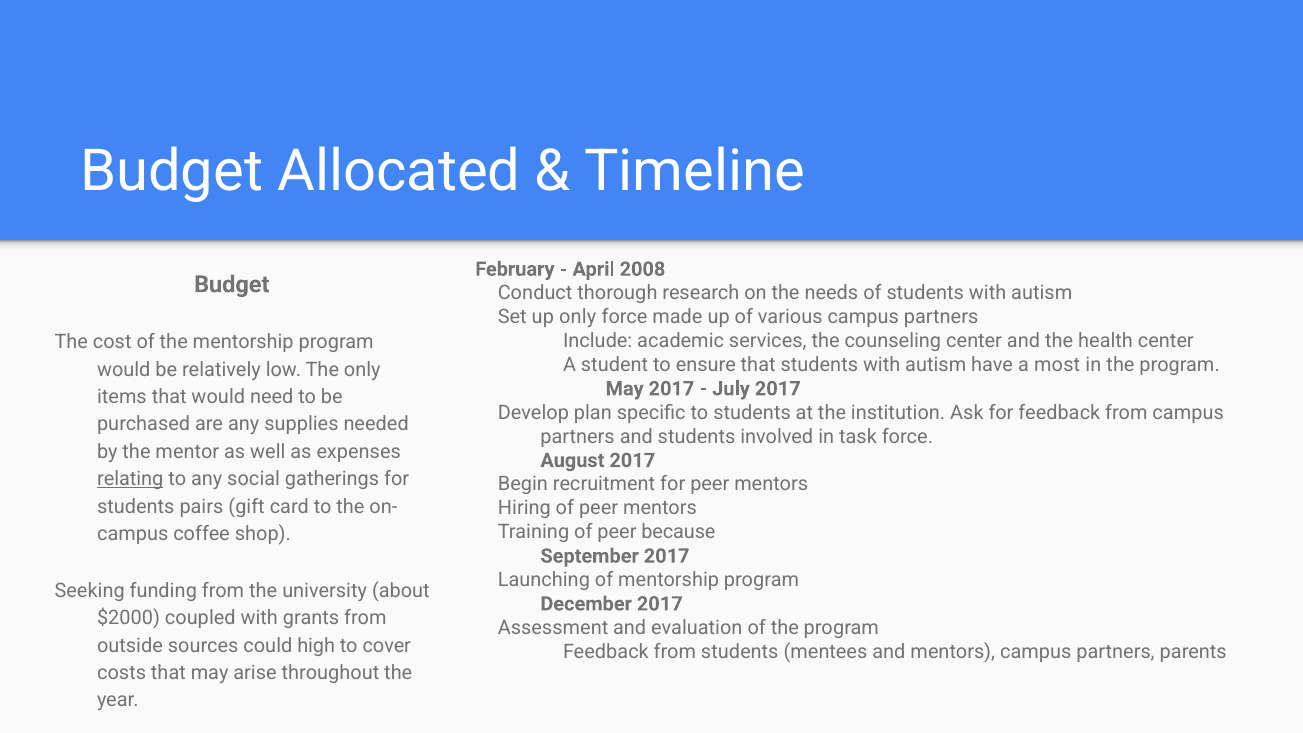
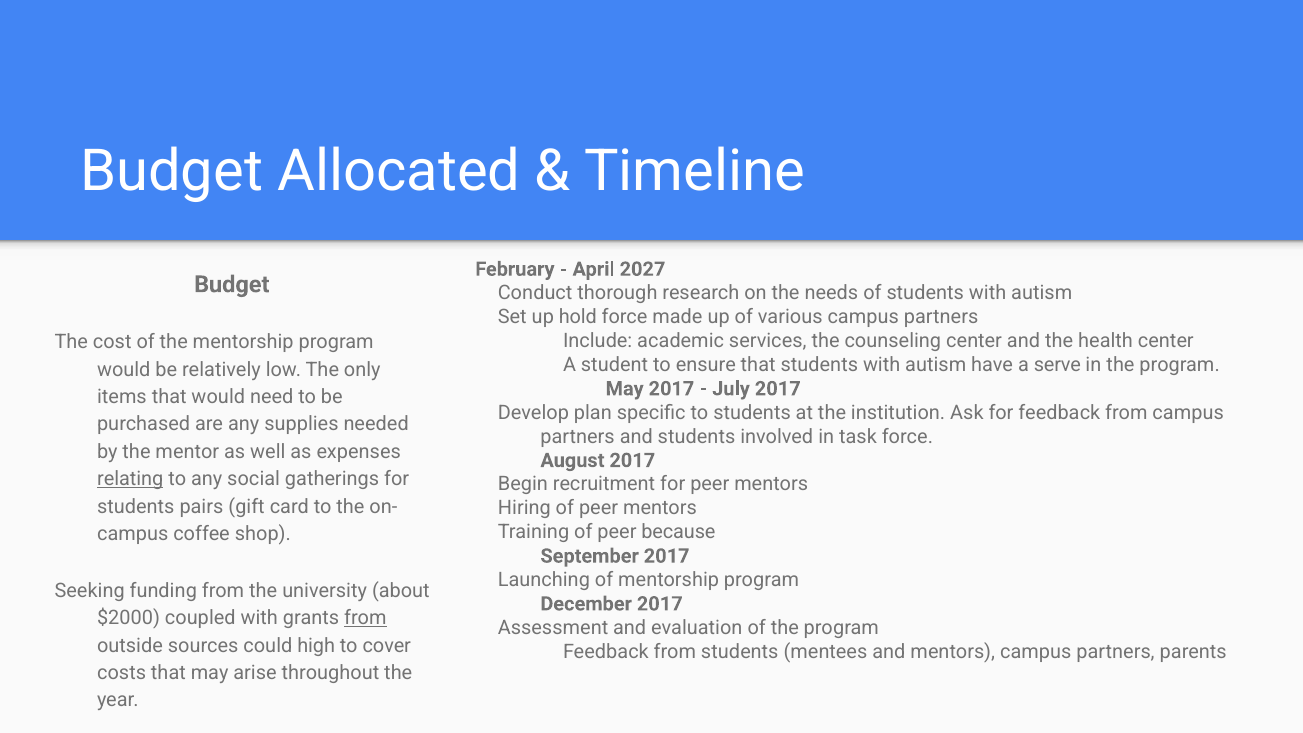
2008: 2008 -> 2027
up only: only -> hold
most: most -> serve
from at (365, 618) underline: none -> present
